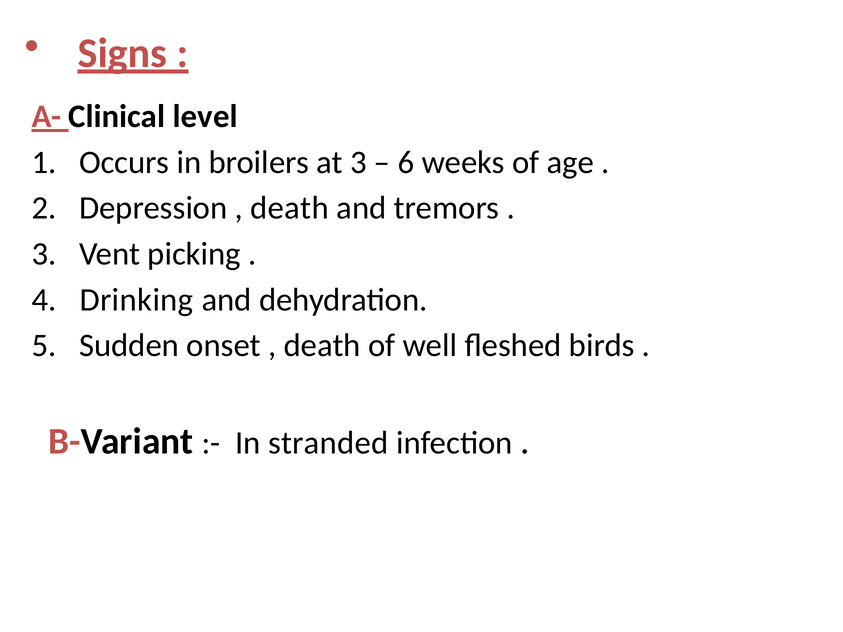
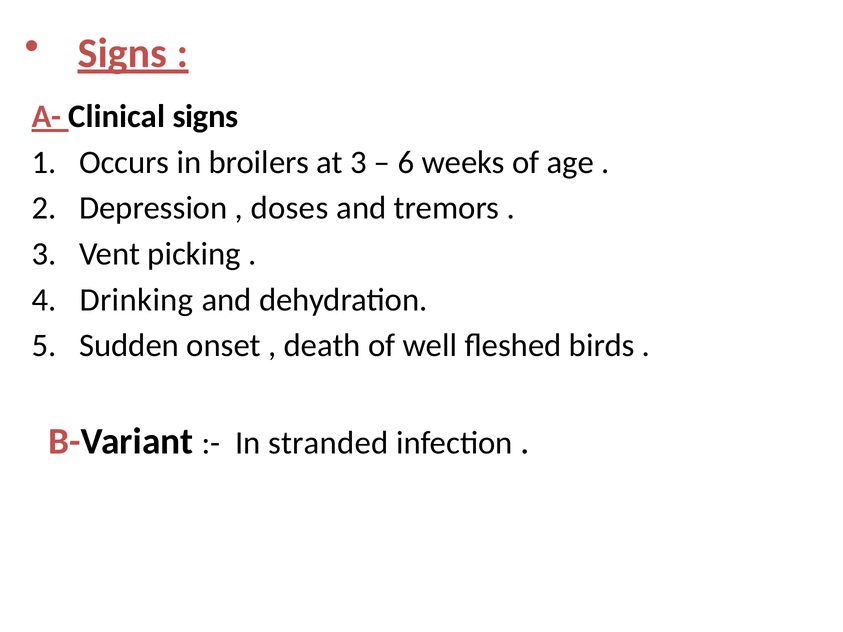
Clinical level: level -> signs
death at (290, 208): death -> doses
